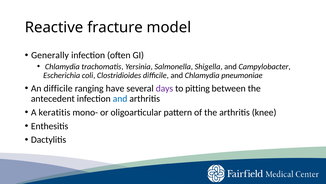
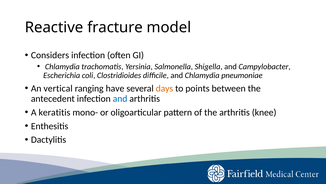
Generally: Generally -> Considers
An difficile: difficile -> vertical
days colour: purple -> orange
pitting: pitting -> points
